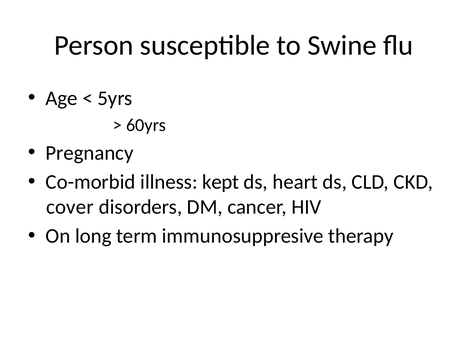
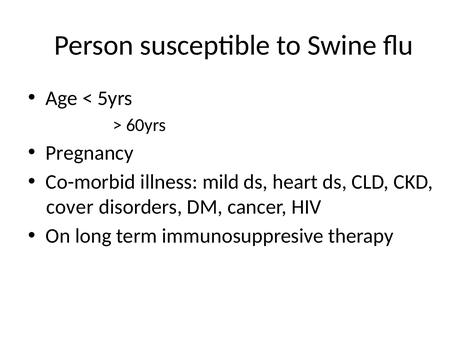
kept: kept -> mild
